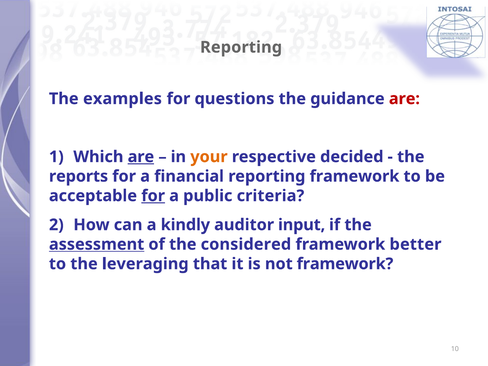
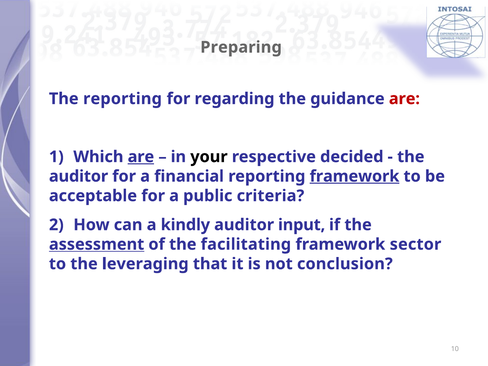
Reporting at (241, 47): Reporting -> Preparing
The examples: examples -> reporting
questions: questions -> regarding
your colour: orange -> black
reports at (79, 176): reports -> auditor
framework at (355, 176) underline: none -> present
for at (153, 196) underline: present -> none
considered: considered -> facilitating
better: better -> sector
not framework: framework -> conclusion
